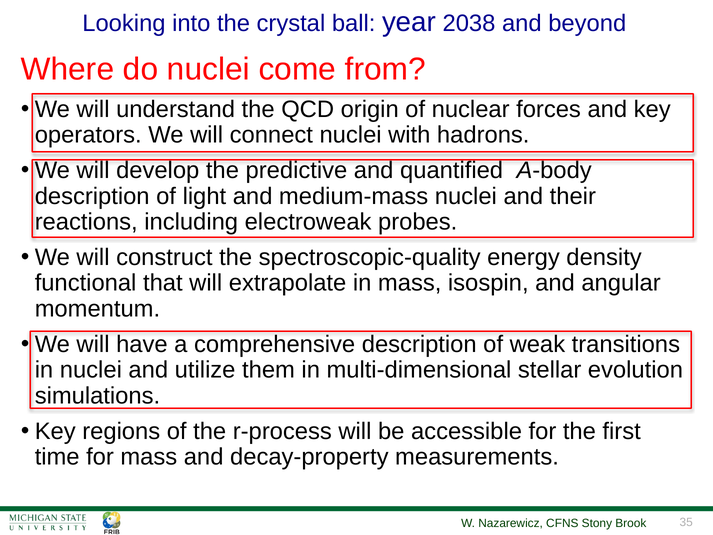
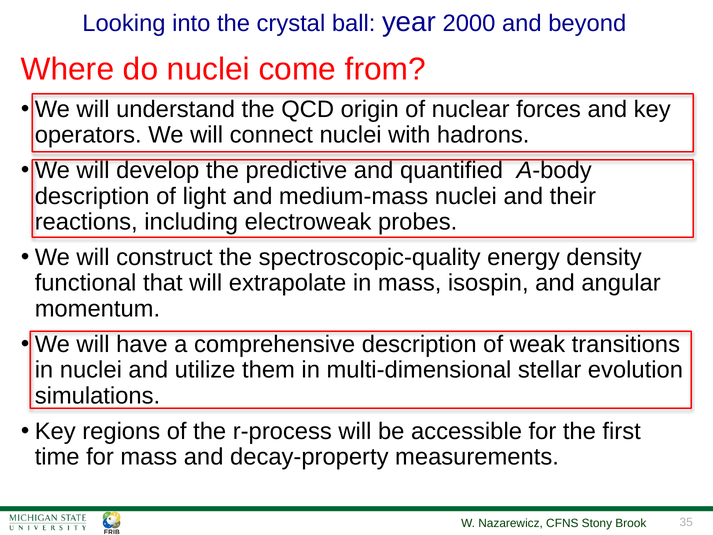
2038: 2038 -> 2000
